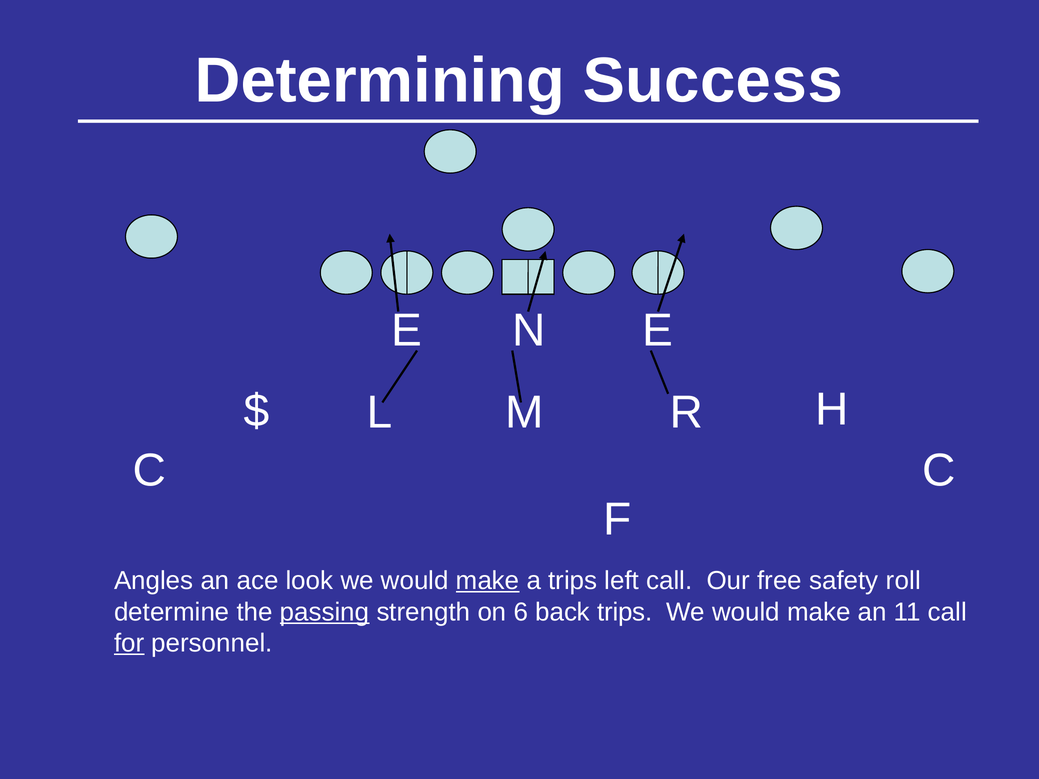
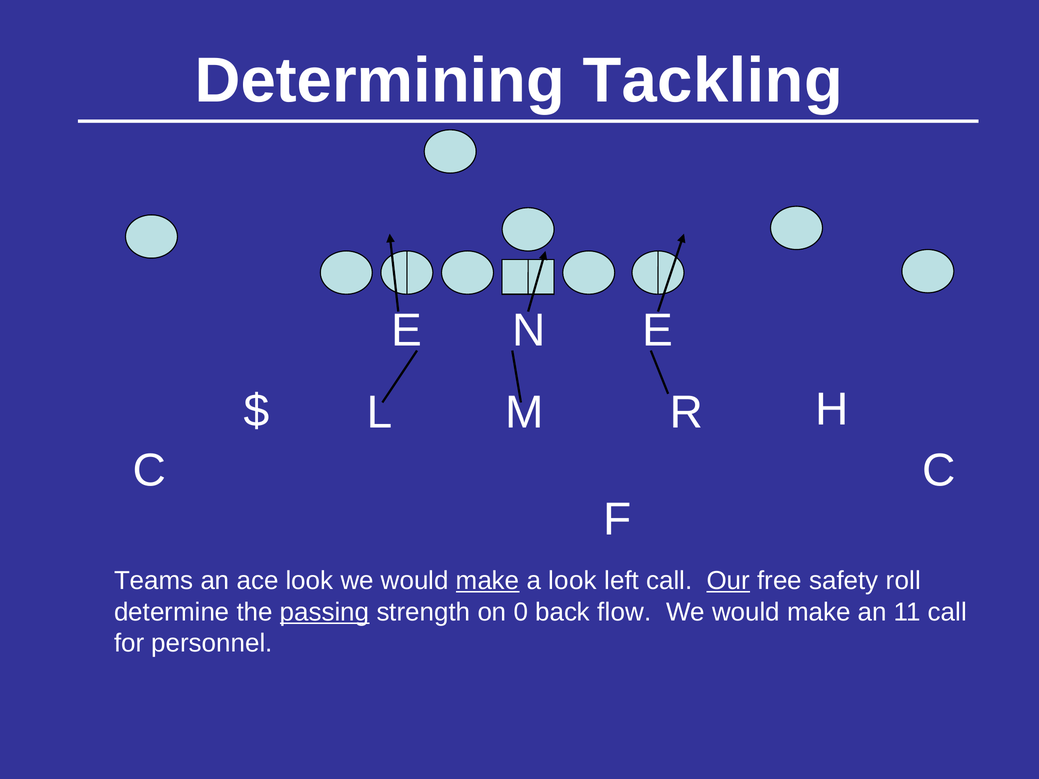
Success: Success -> Tackling
Angles: Angles -> Teams
a trips: trips -> look
Our underline: none -> present
6: 6 -> 0
back trips: trips -> flow
for underline: present -> none
